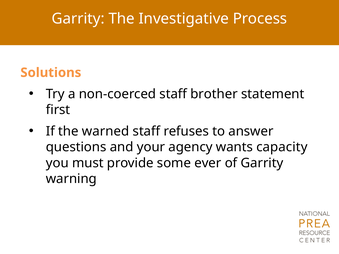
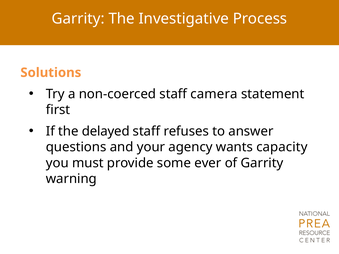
brother: brother -> camera
warned: warned -> delayed
